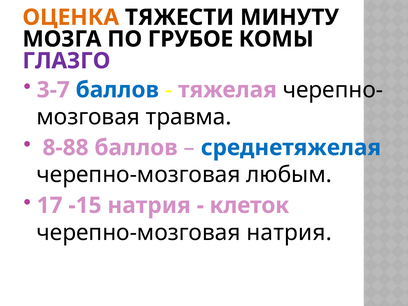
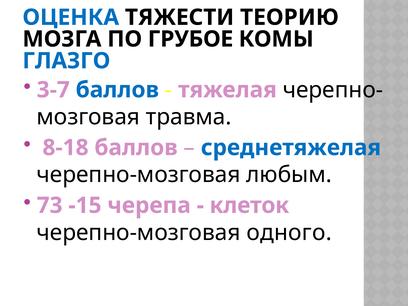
ОЦЕНКА colour: orange -> blue
МИНУТУ: МИНУТУ -> ТЕОРИЮ
ГЛАЗГО colour: purple -> blue
8-88: 8-88 -> 8-18
17: 17 -> 73
-15 натрия: натрия -> черепа
черепно-мозговая натрия: натрия -> одного
